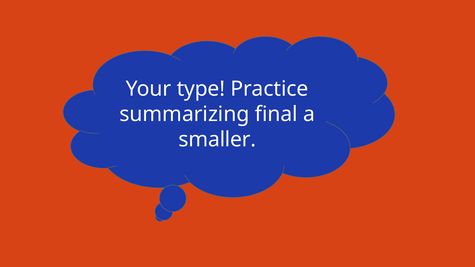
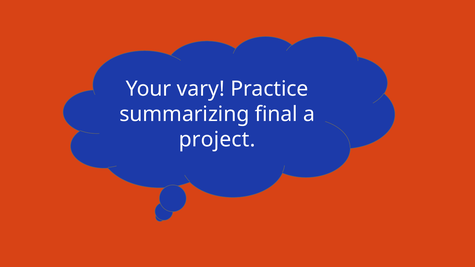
type: type -> vary
smaller: smaller -> project
